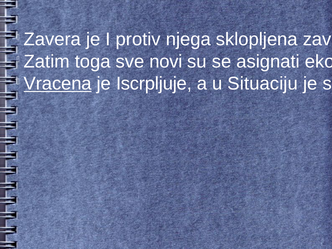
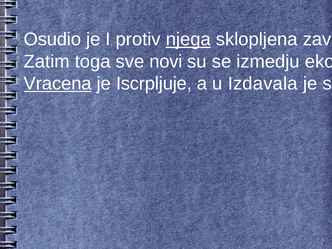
Zavera at (52, 39): Zavera -> Osudio
njega underline: none -> present
se asignati: asignati -> izmedju
u Situaciju: Situaciju -> Izdavala
